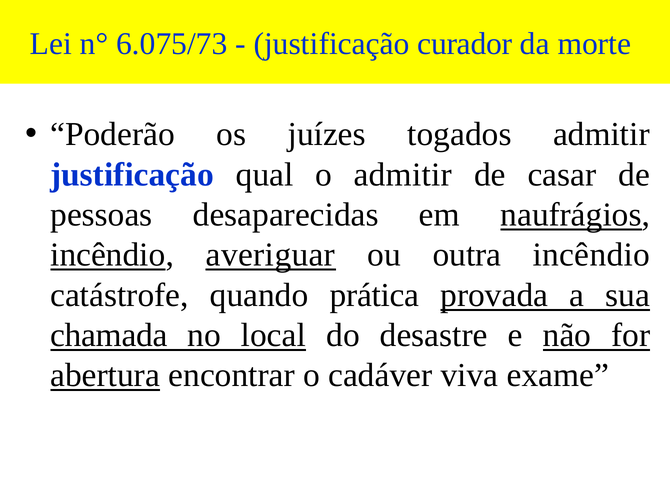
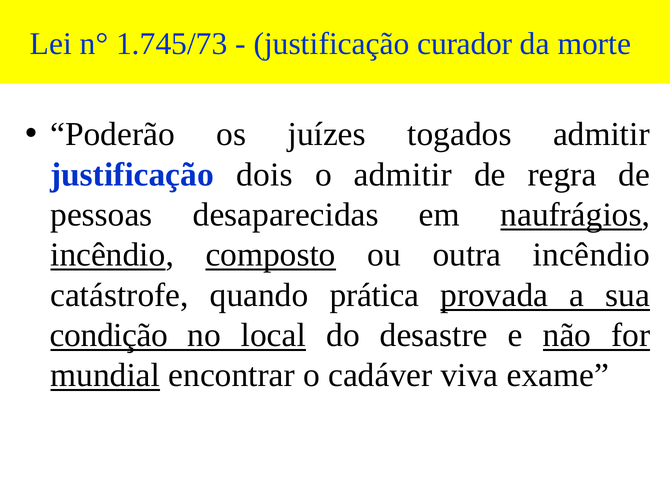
6.075/73: 6.075/73 -> 1.745/73
qual: qual -> dois
casar: casar -> regra
averiguar: averiguar -> composto
chamada: chamada -> condição
abertura: abertura -> mundial
